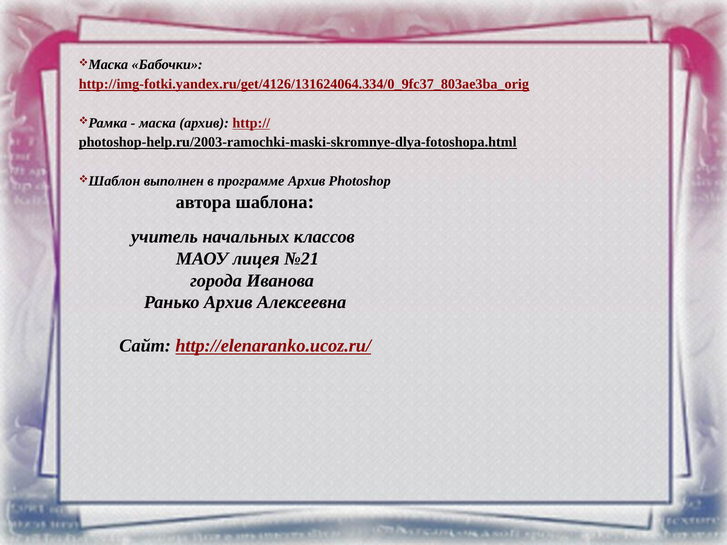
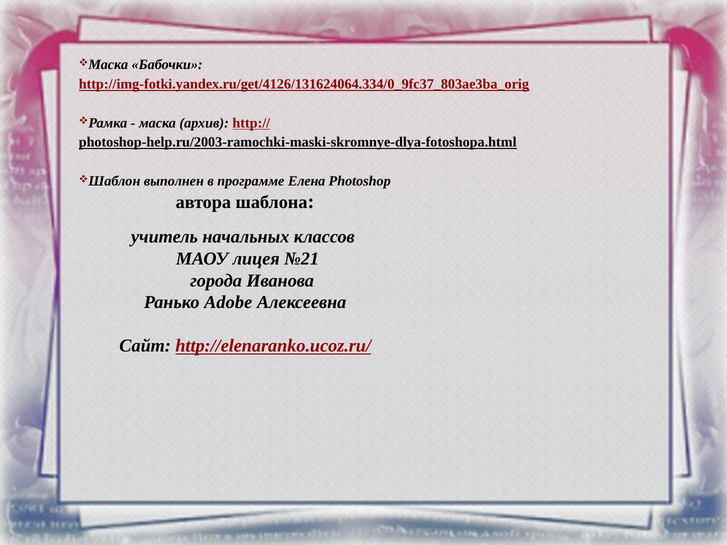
программе Архив: Архив -> Елена
Ранько Архив: Архив -> Adobe
